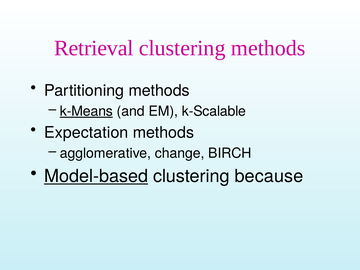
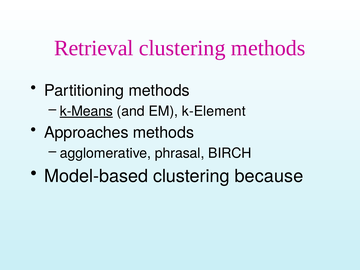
k-Scalable: k-Scalable -> k-Element
Expectation: Expectation -> Approaches
change: change -> phrasal
Model-based underline: present -> none
